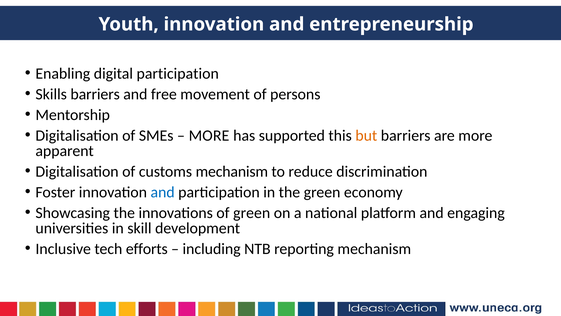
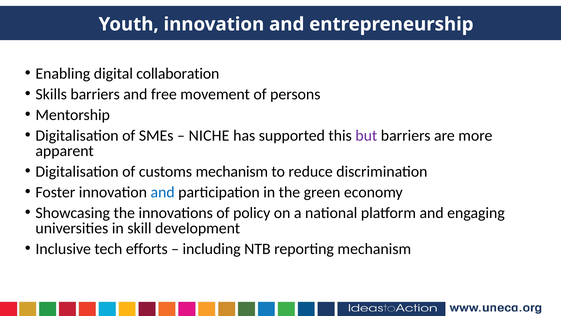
digital participation: participation -> collaboration
MORE at (209, 135): MORE -> NICHE
but colour: orange -> purple
of green: green -> policy
